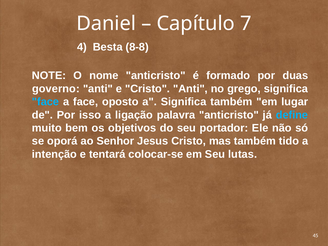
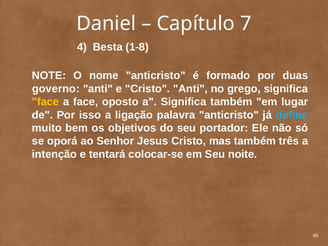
8-8: 8-8 -> 1-8
face at (45, 102) colour: light blue -> yellow
tido: tido -> três
lutas: lutas -> noite
